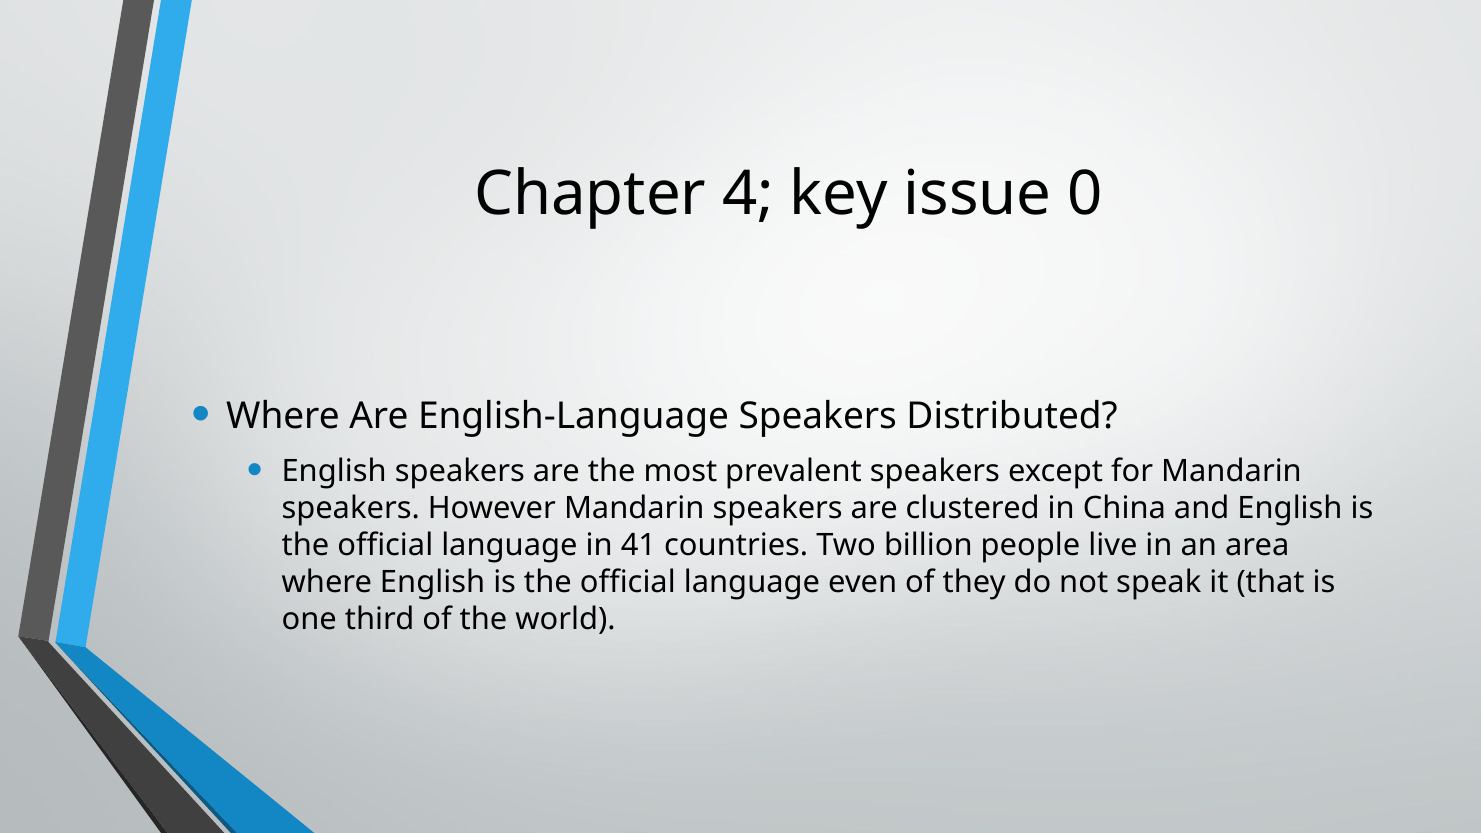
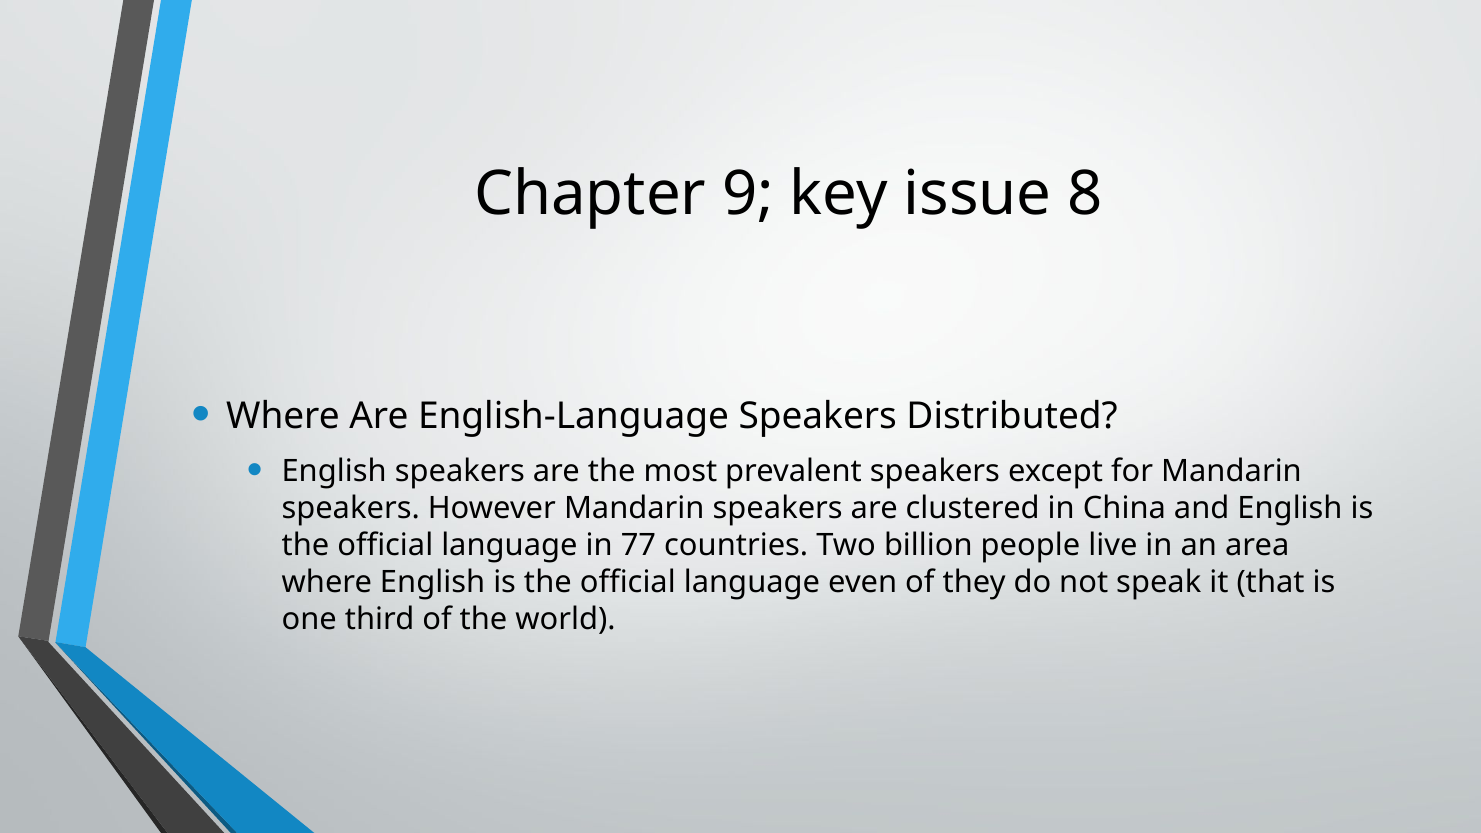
4: 4 -> 9
0: 0 -> 8
41: 41 -> 77
